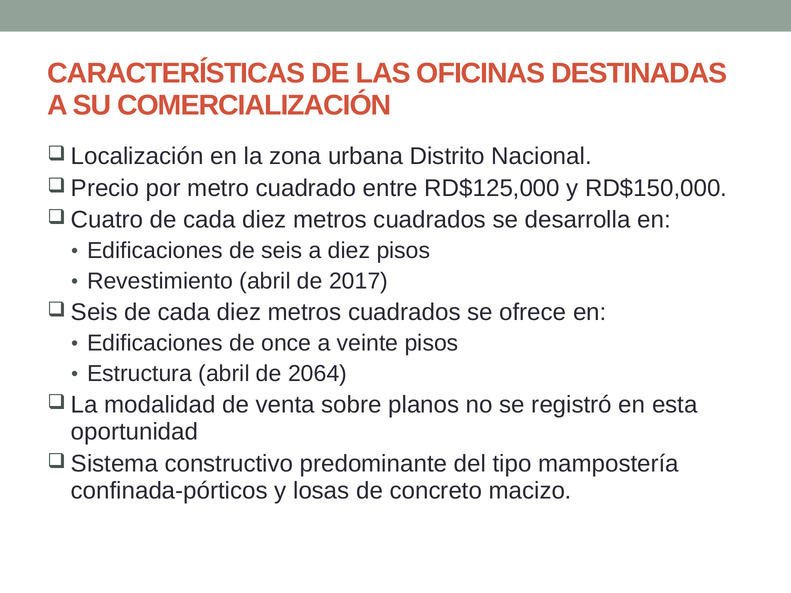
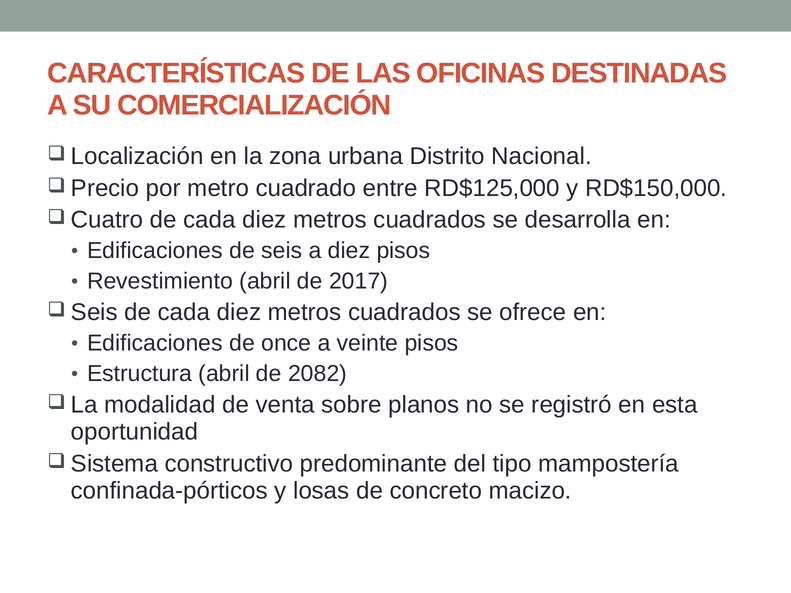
2064: 2064 -> 2082
